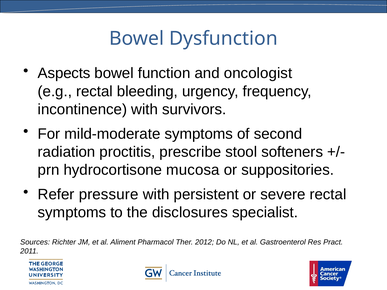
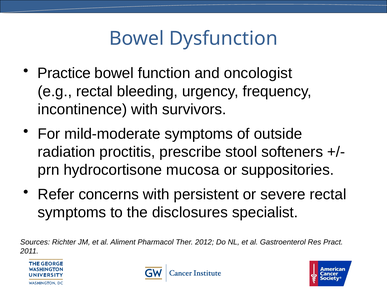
Aspects: Aspects -> Practice
second: second -> outside
pressure: pressure -> concerns
